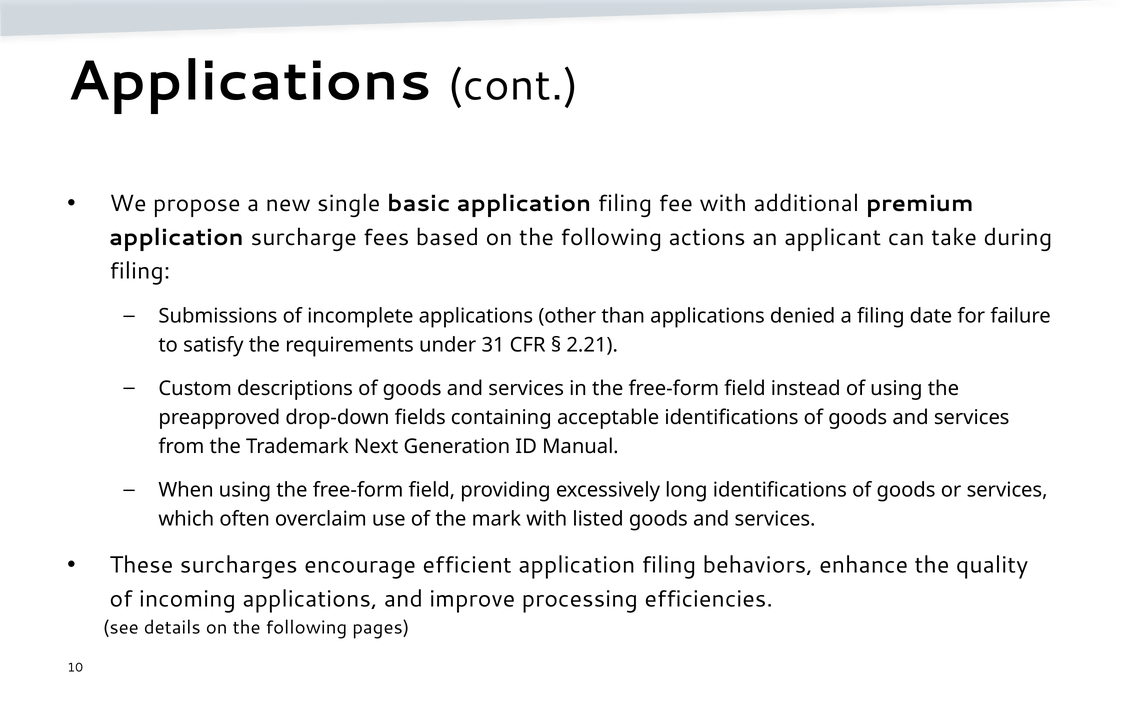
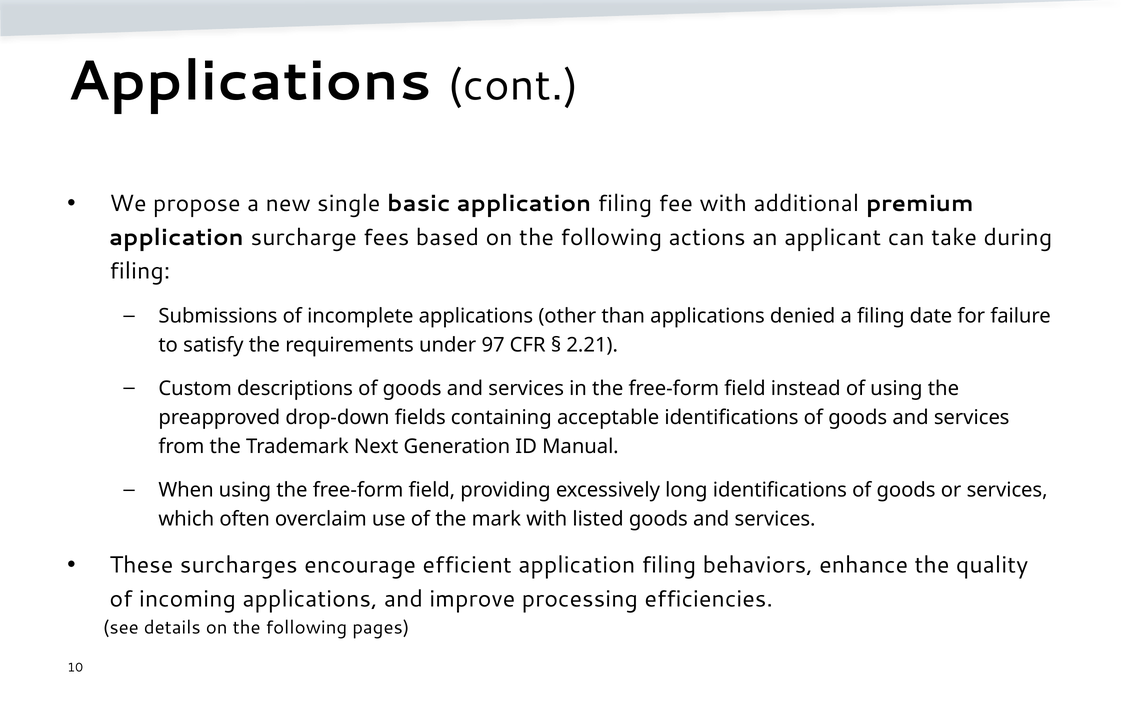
31: 31 -> 97
